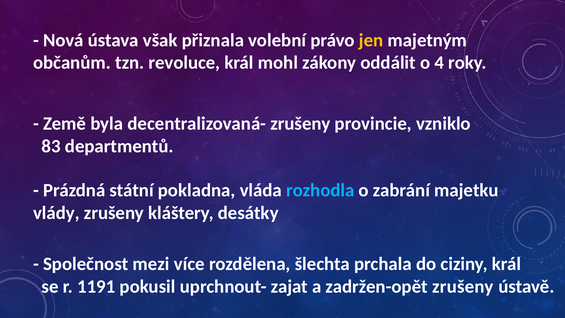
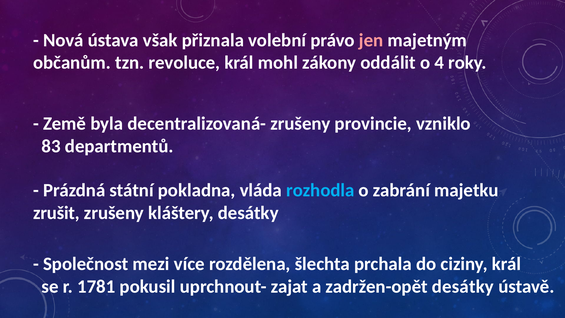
jen colour: yellow -> pink
vlády: vlády -> zrušit
1191: 1191 -> 1781
zadržen-opět zrušeny: zrušeny -> desátky
